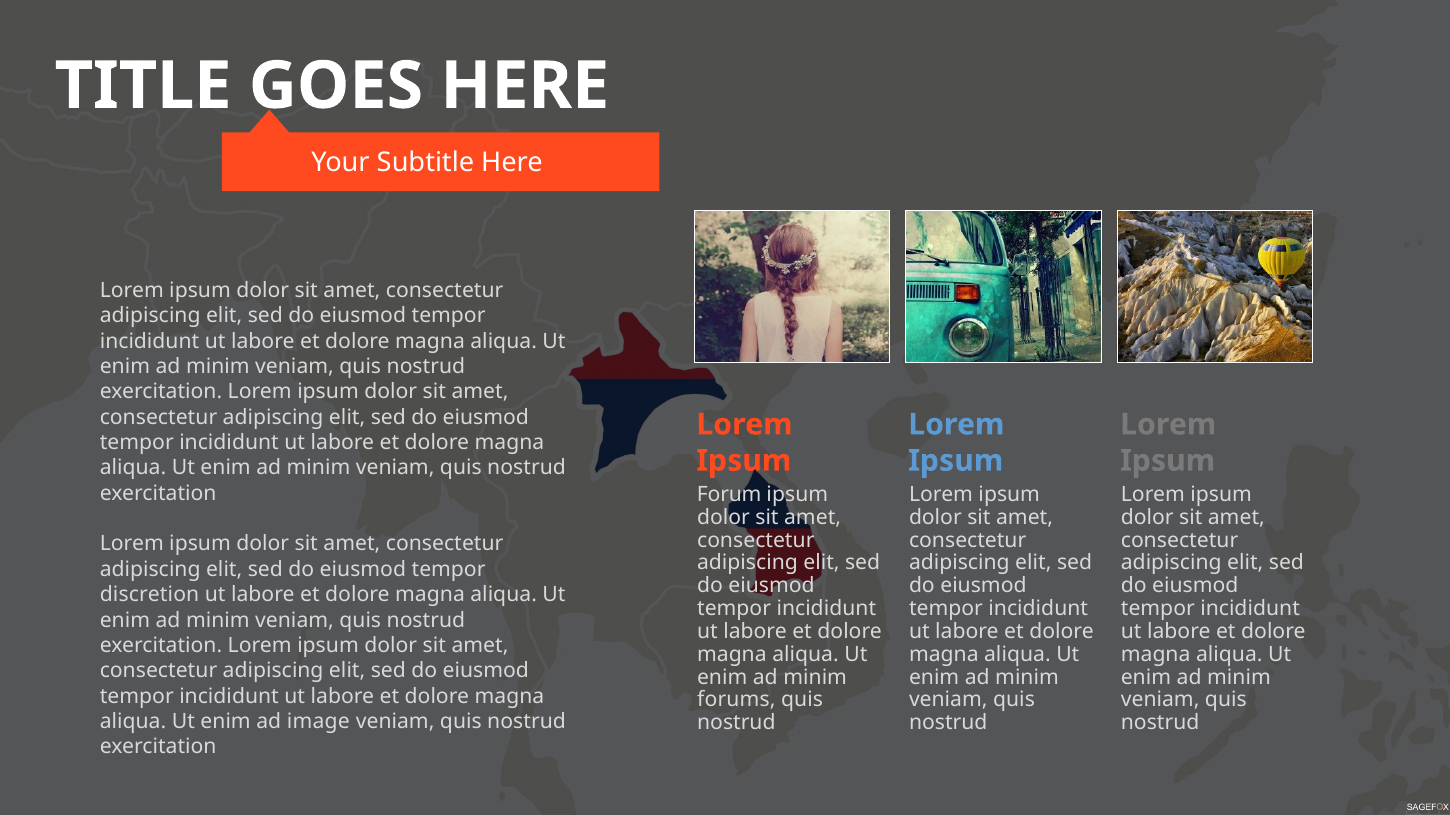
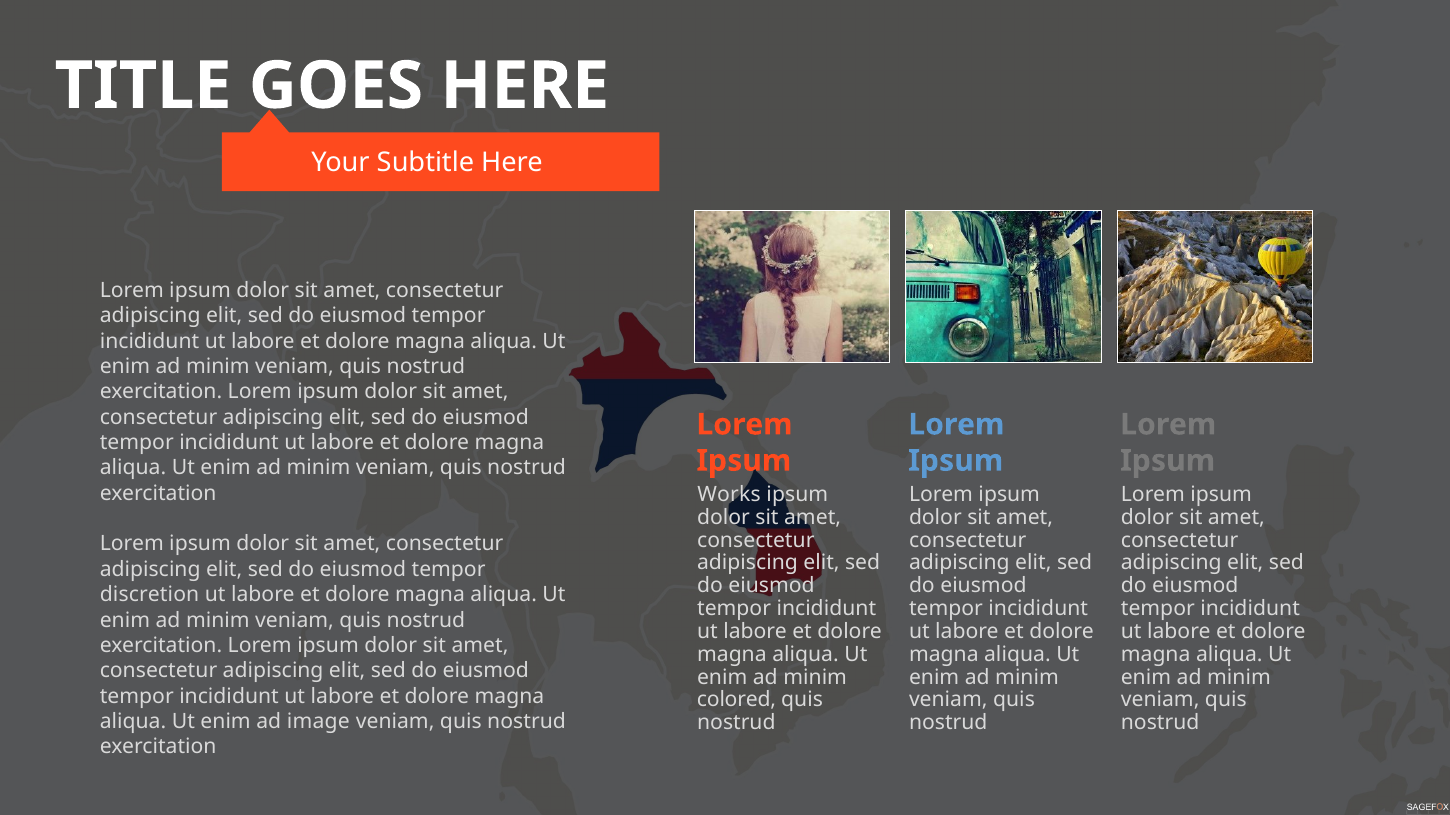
Forum: Forum -> Works
forums: forums -> colored
